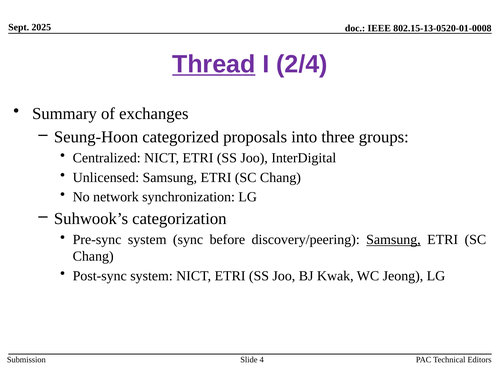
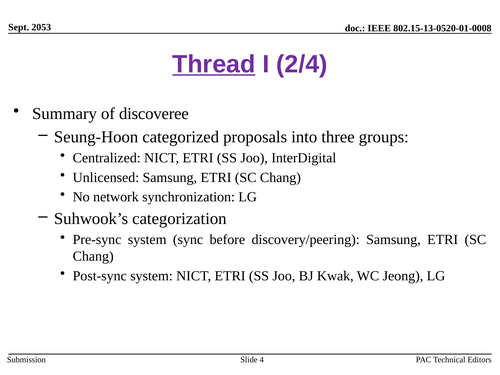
2025: 2025 -> 2053
exchanges: exchanges -> discoveree
Samsung at (393, 240) underline: present -> none
